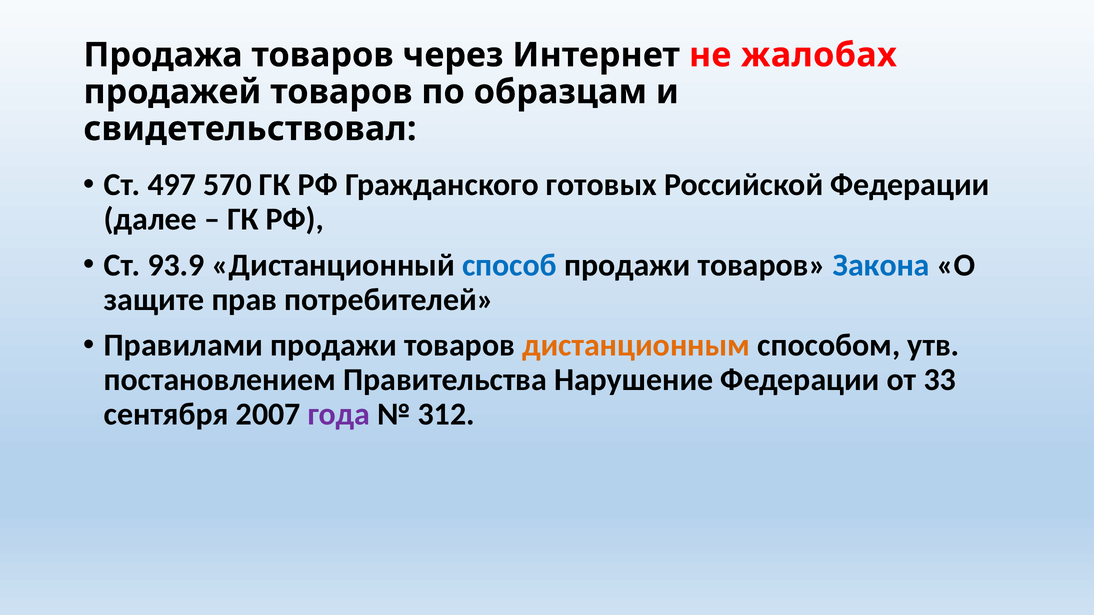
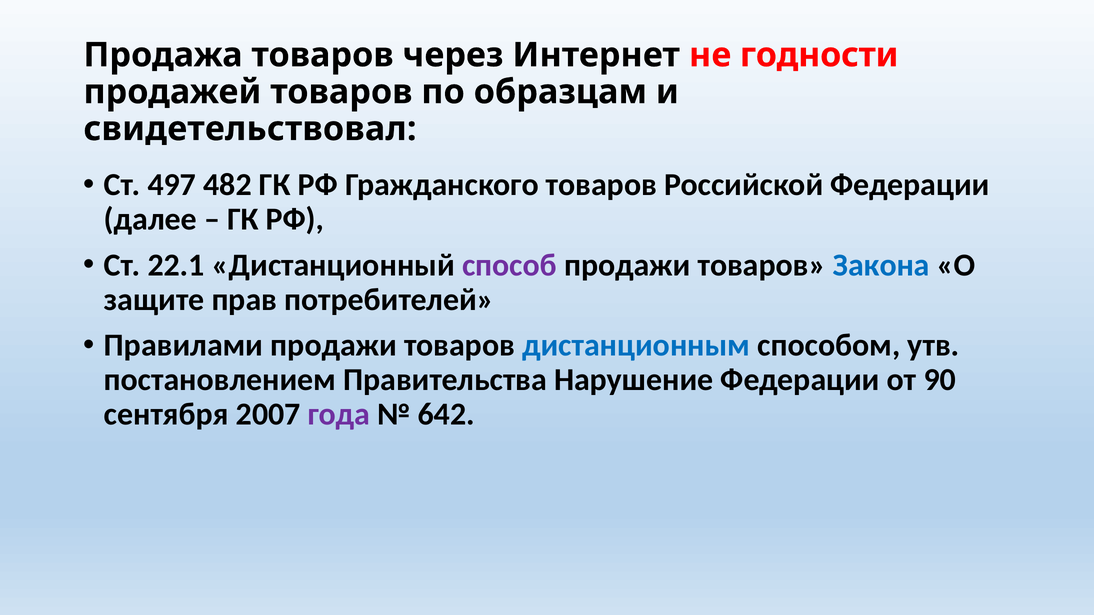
жалобах: жалобах -> годности
570: 570 -> 482
Гражданского готовых: готовых -> товаров
93.9: 93.9 -> 22.1
способ colour: blue -> purple
дистанционным colour: orange -> blue
33: 33 -> 90
312: 312 -> 642
